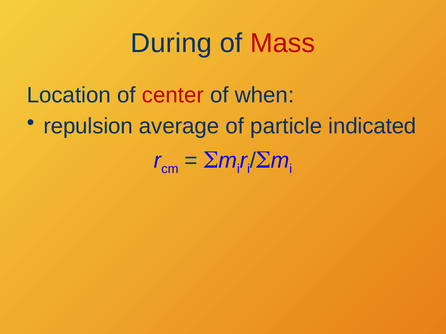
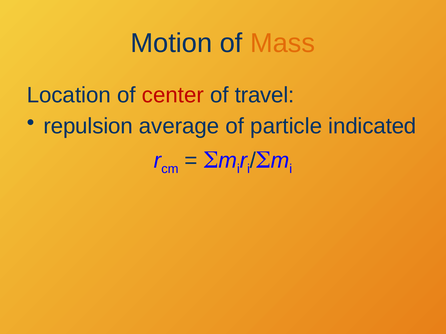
During: During -> Motion
Mass colour: red -> orange
when: when -> travel
